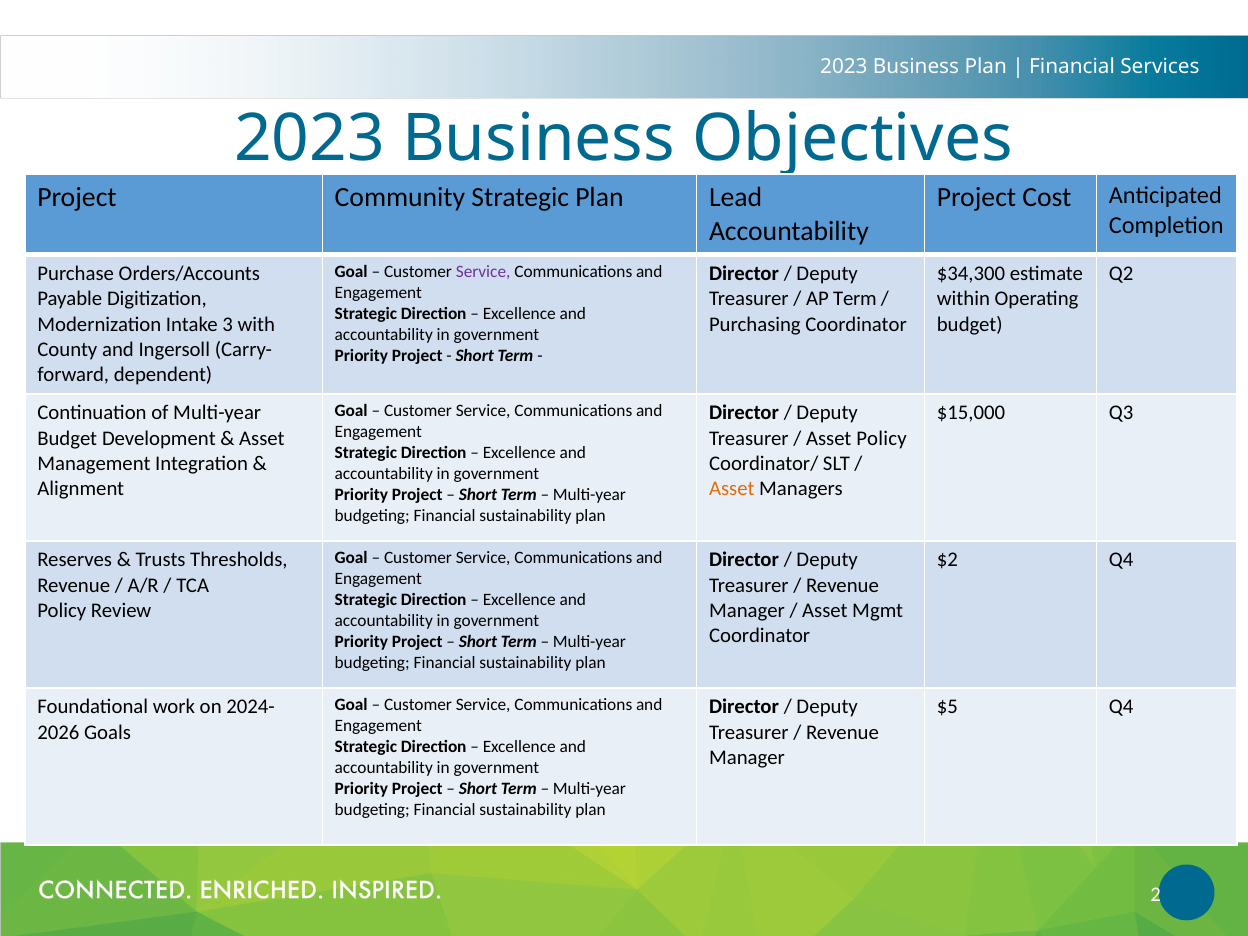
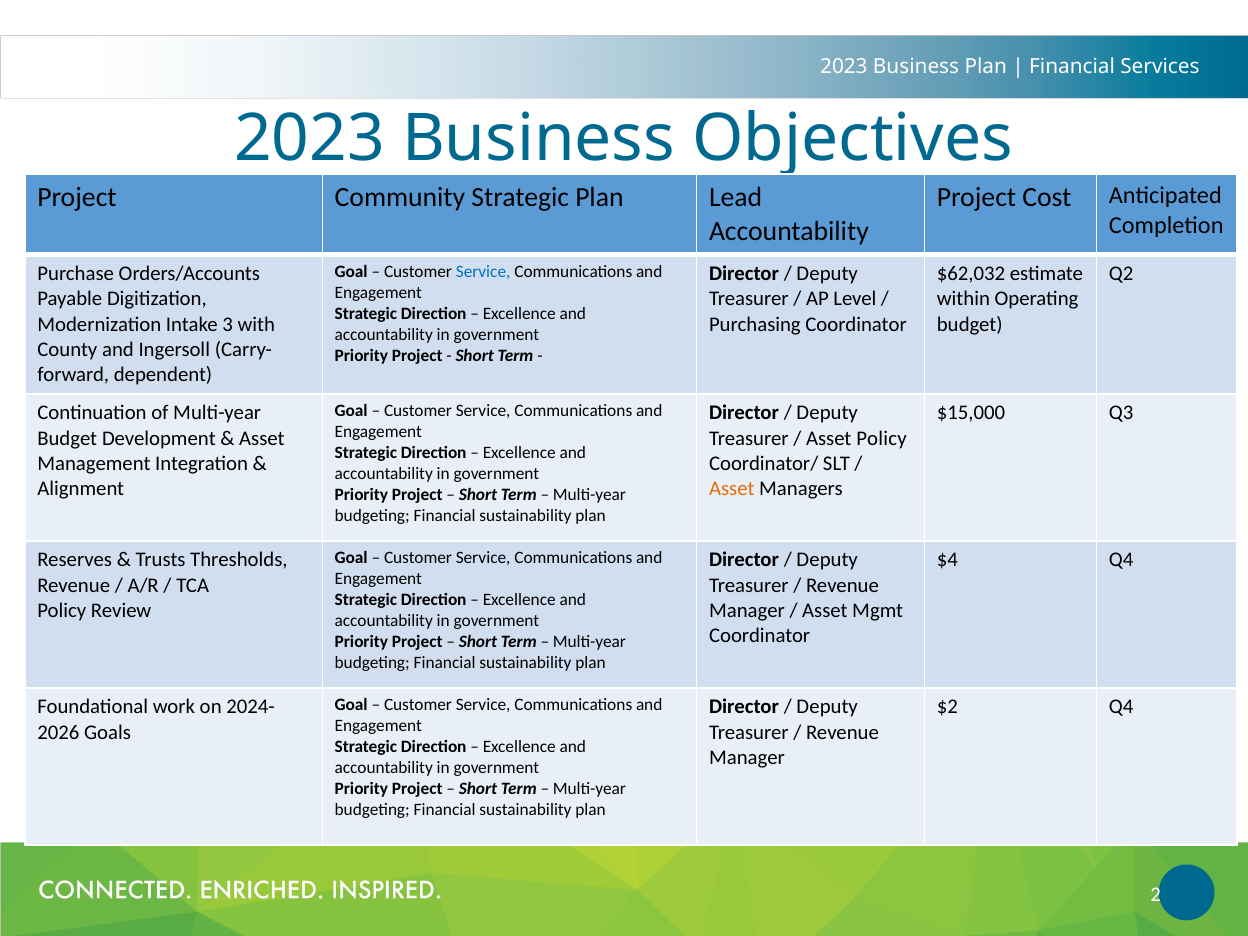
Service at (483, 271) colour: purple -> blue
$34,300: $34,300 -> $62,032
AP Term: Term -> Level
$2: $2 -> $4
$5: $5 -> $2
